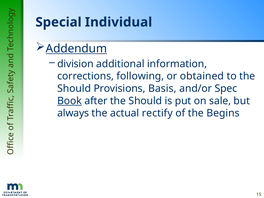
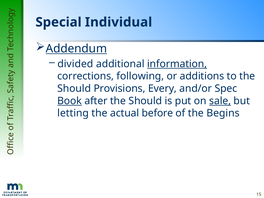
division: division -> divided
information underline: none -> present
obtained: obtained -> additions
Basis: Basis -> Every
sale underline: none -> present
always: always -> letting
rectify: rectify -> before
